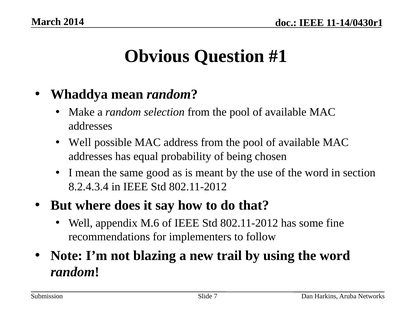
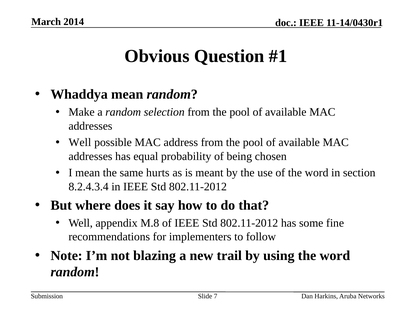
good: good -> hurts
M.6: M.6 -> M.8
